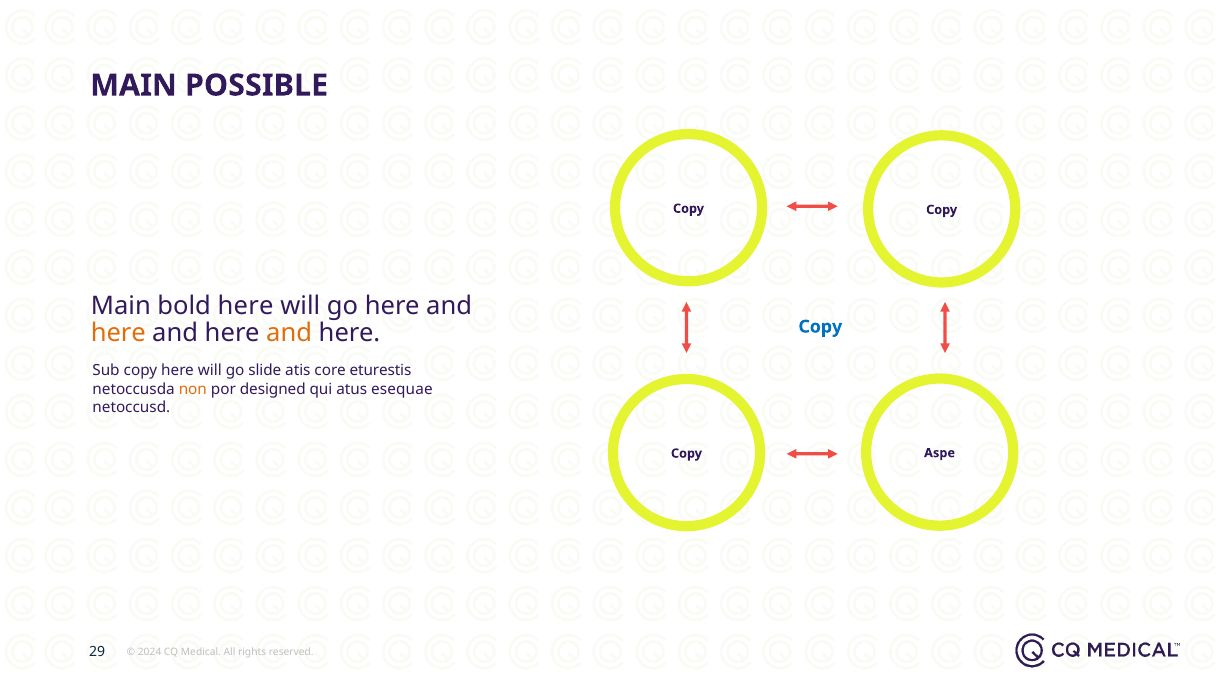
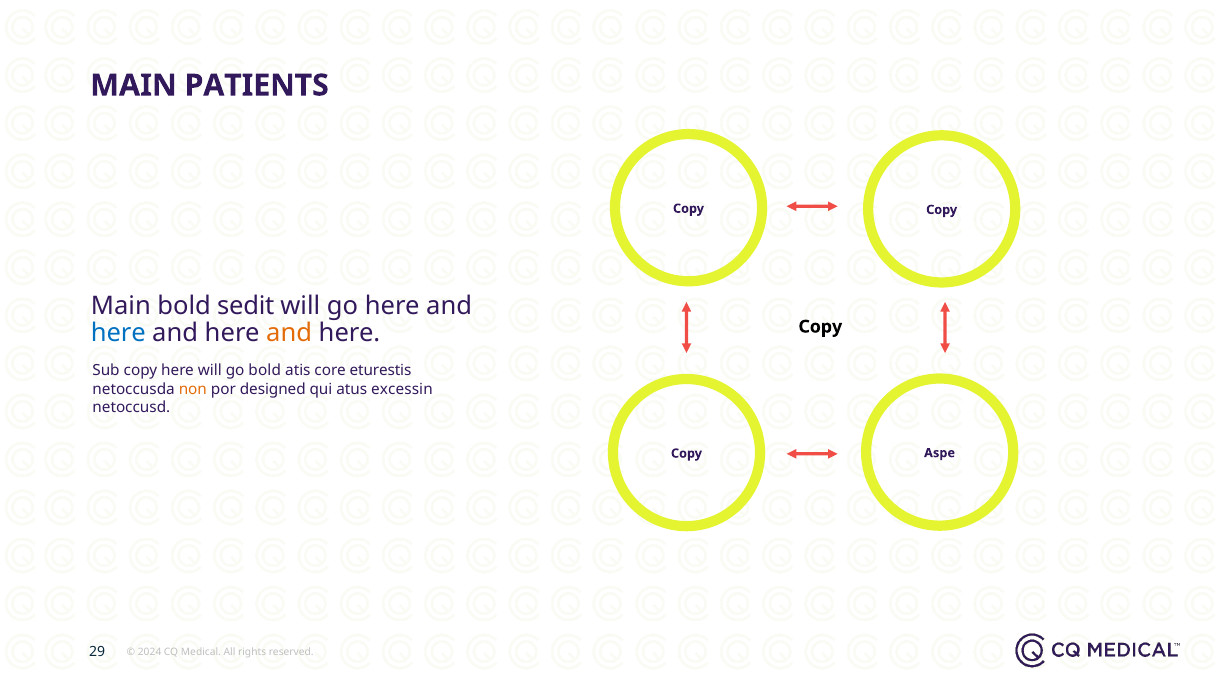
POSSIBLE: POSSIBLE -> PATIENTS
bold here: here -> sedit
Copy at (820, 326) colour: blue -> black
here at (118, 333) colour: orange -> blue
go slide: slide -> bold
esequae: esequae -> excessin
